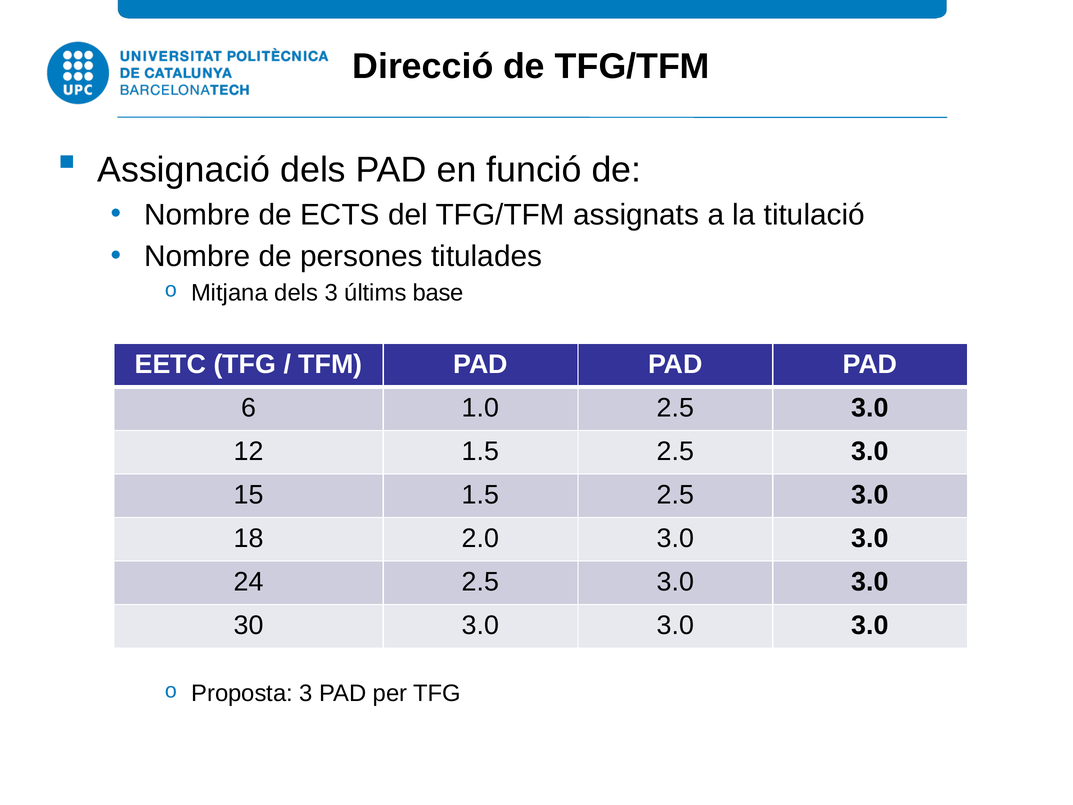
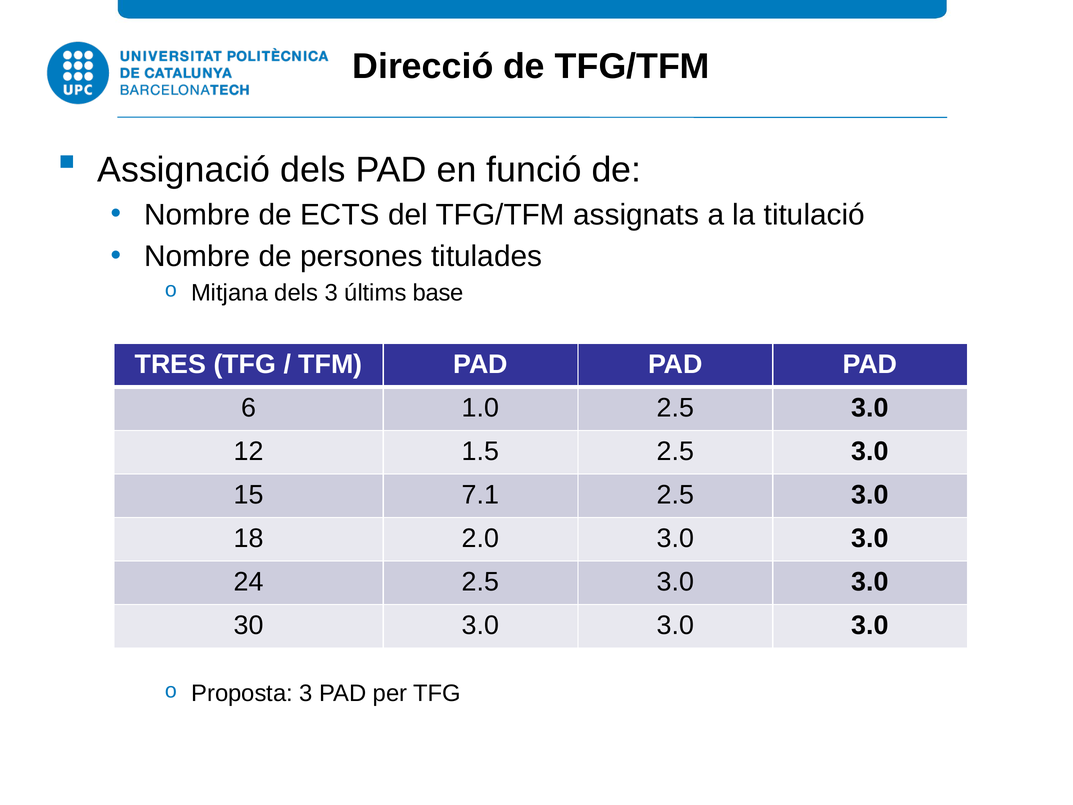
EETC: EETC -> TRES
15 1.5: 1.5 -> 7.1
